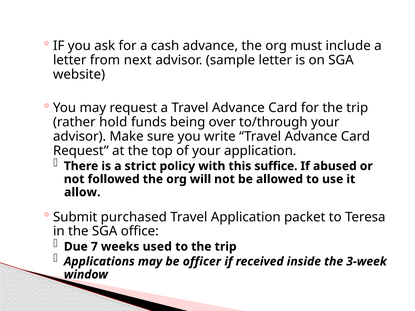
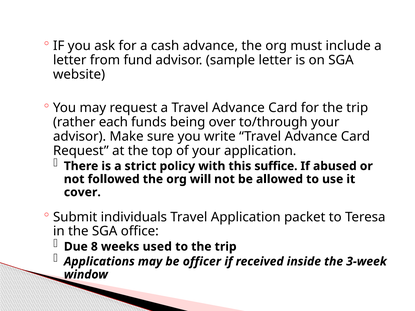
next: next -> fund
hold: hold -> each
allow: allow -> cover
purchased: purchased -> individuals
7: 7 -> 8
